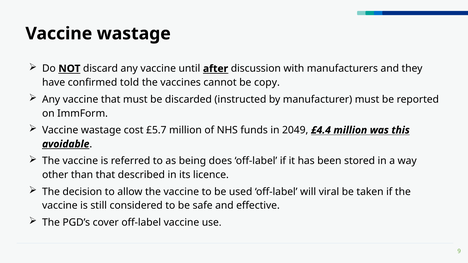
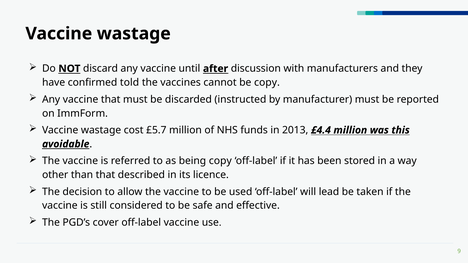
2049: 2049 -> 2013
being does: does -> copy
viral: viral -> lead
